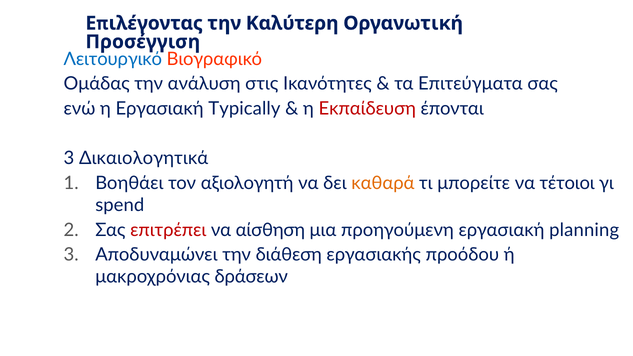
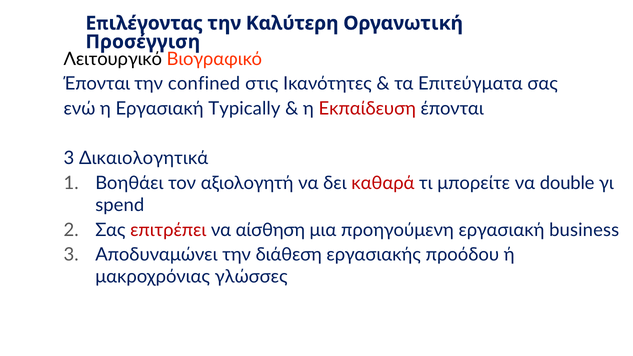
Λειτουργικό colour: blue -> black
Ομάδας at (97, 84): Ομάδας -> Έπονται
ανάλυση: ανάλυση -> confined
καθαρά colour: orange -> red
τέτοιοι: τέτοιοι -> double
planning: planning -> business
δράσεων: δράσεων -> γλώσσες
